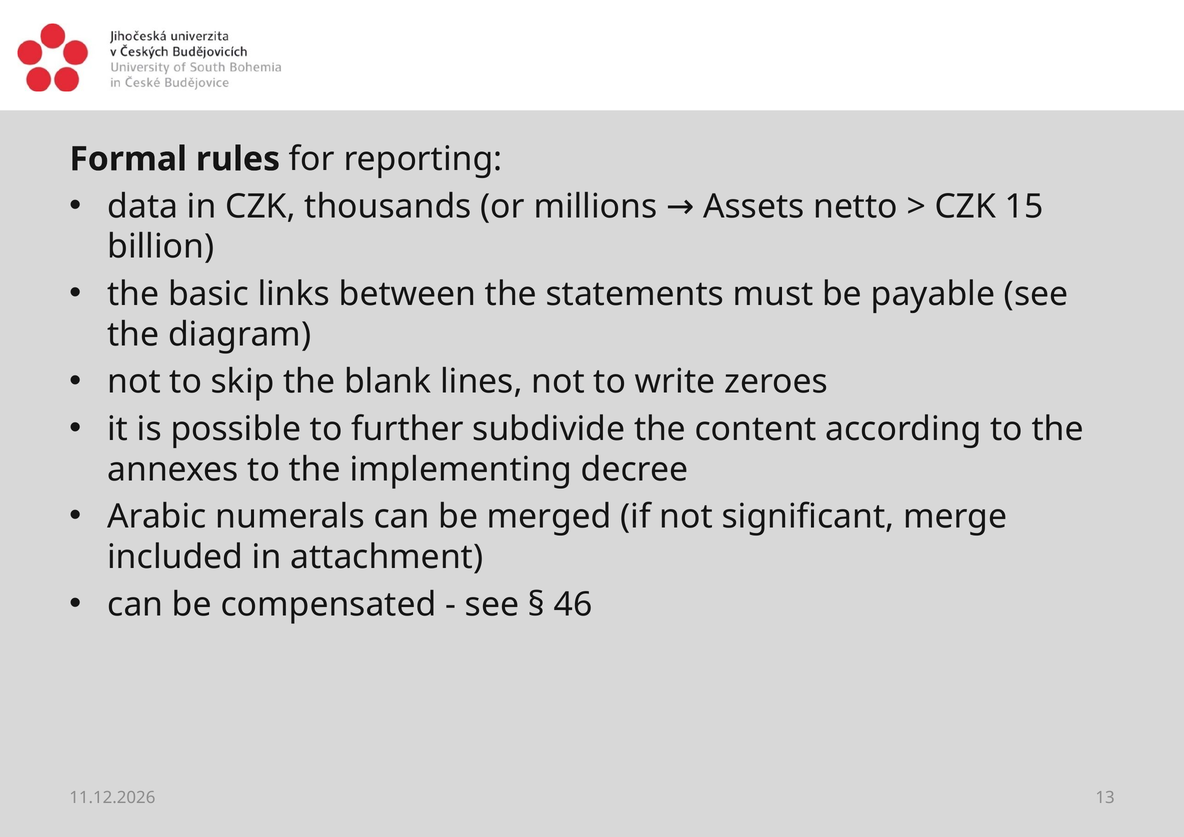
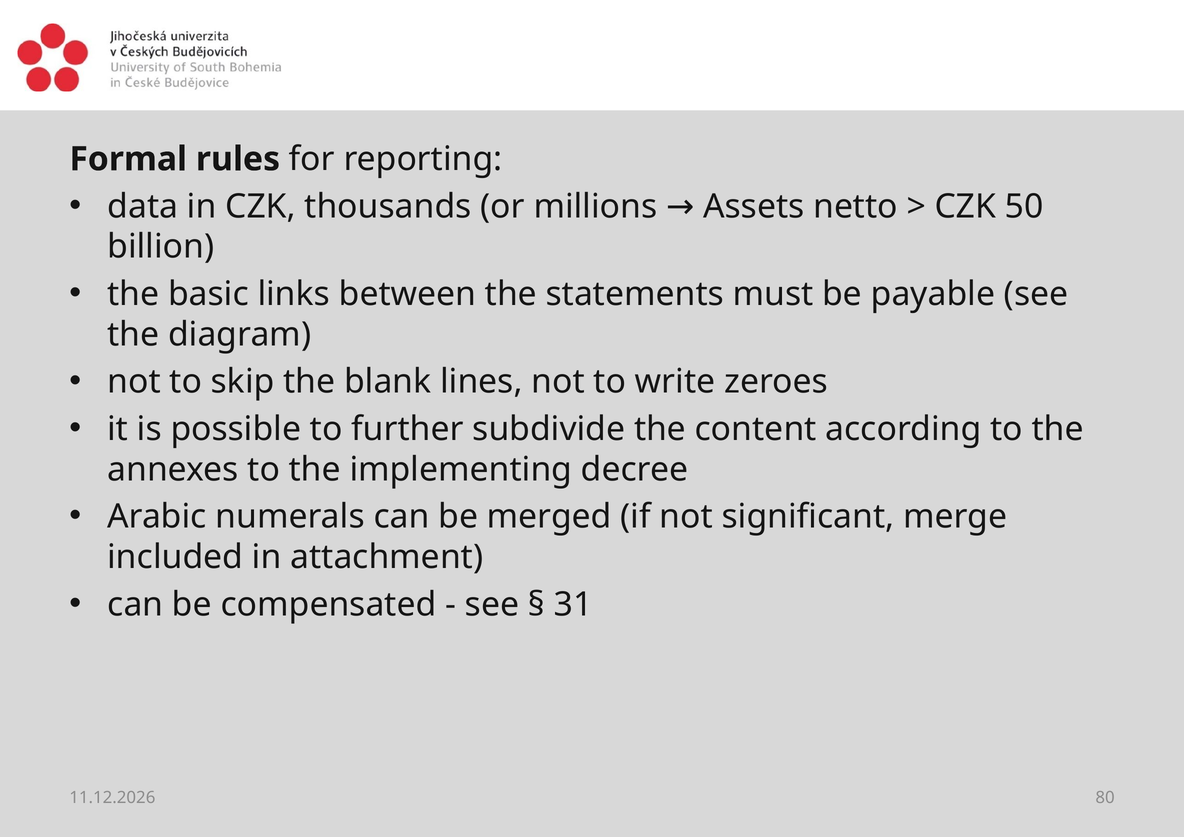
15: 15 -> 50
46: 46 -> 31
13: 13 -> 80
